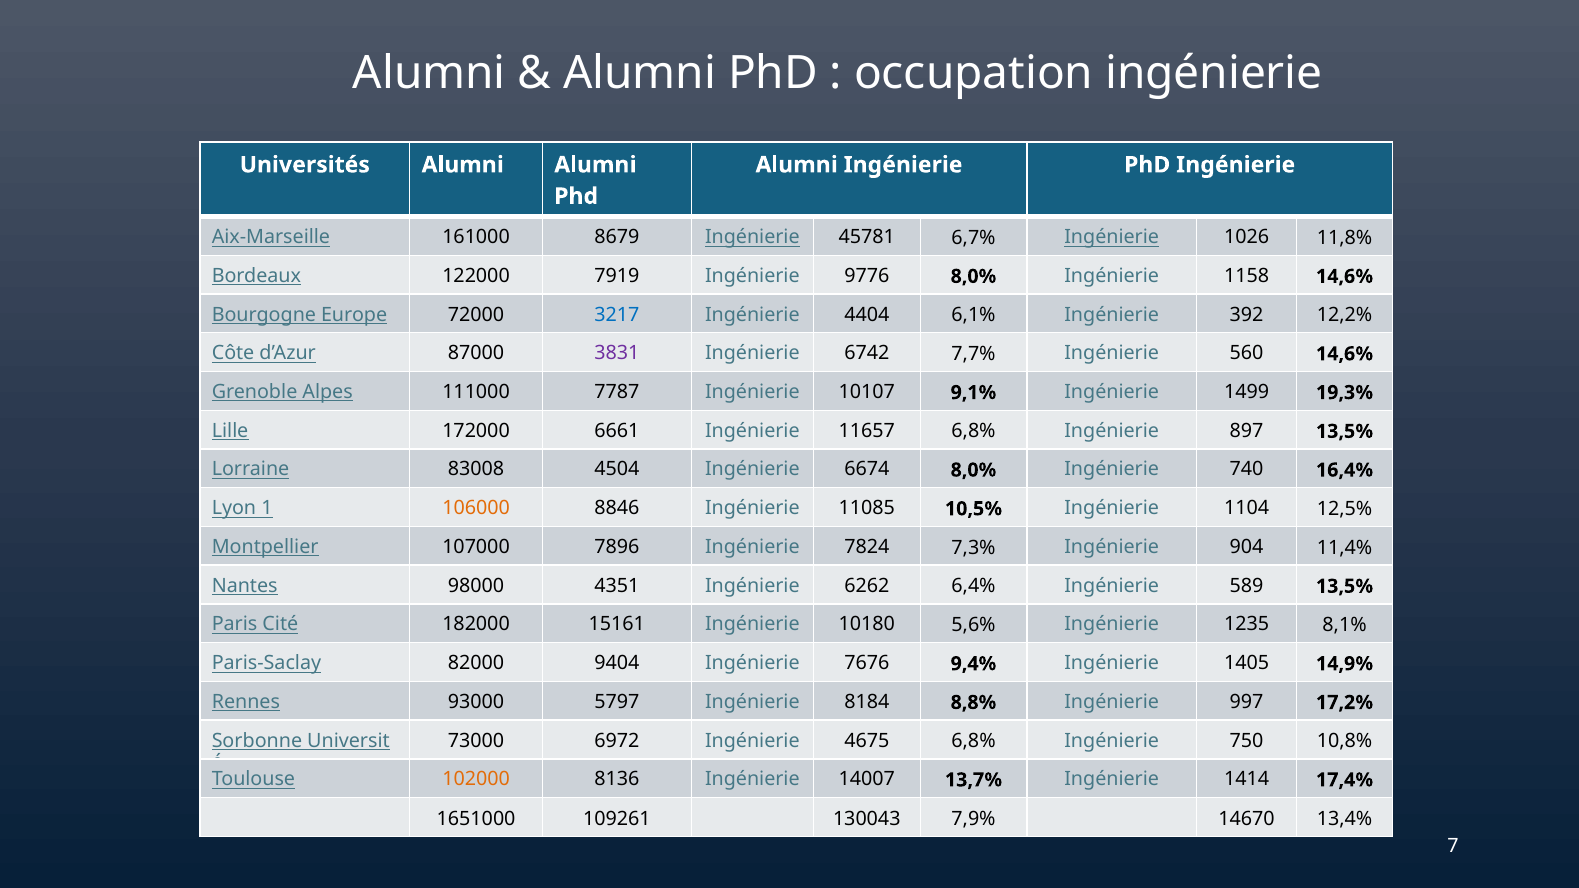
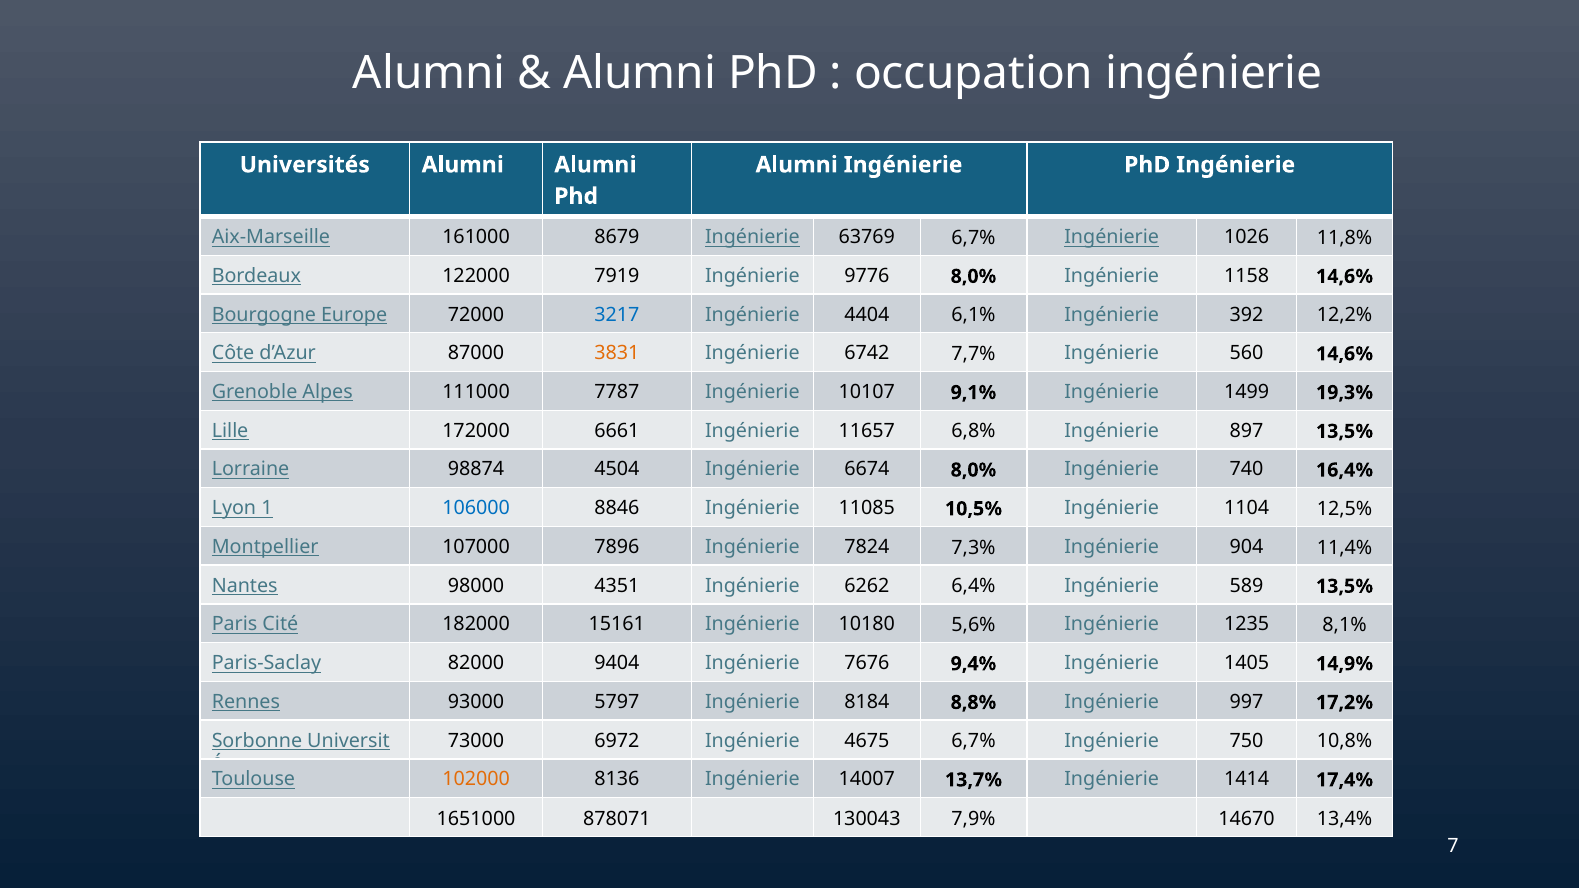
45781: 45781 -> 63769
3831 colour: purple -> orange
83008: 83008 -> 98874
106000 colour: orange -> blue
4675 6,8%: 6,8% -> 6,7%
109261: 109261 -> 878071
